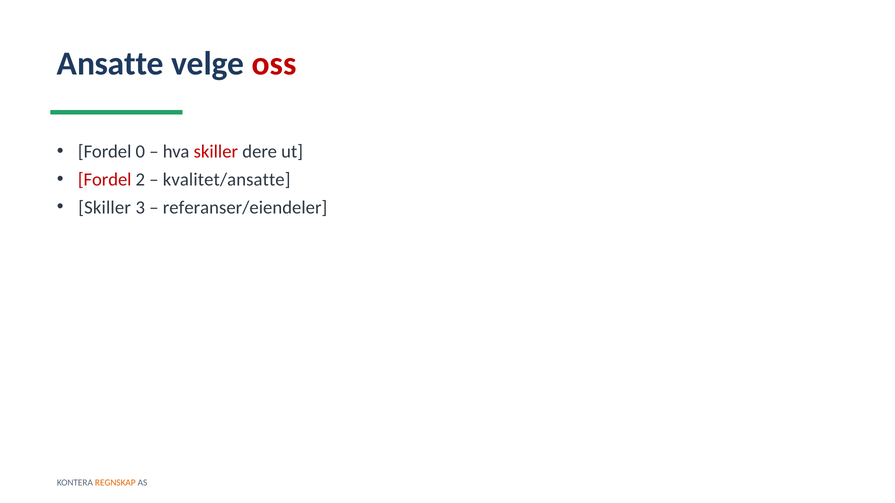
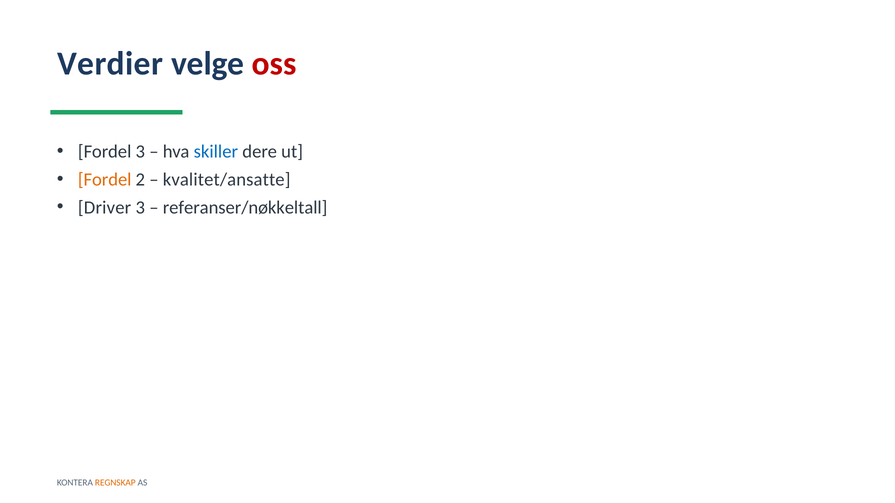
Ansatte: Ansatte -> Verdier
Fordel 0: 0 -> 3
skiller at (216, 152) colour: red -> blue
Fordel at (105, 180) colour: red -> orange
Skiller at (105, 208): Skiller -> Driver
referanser/eiendeler: referanser/eiendeler -> referanser/nøkkeltall
